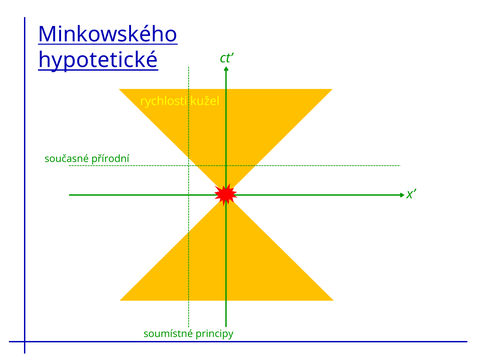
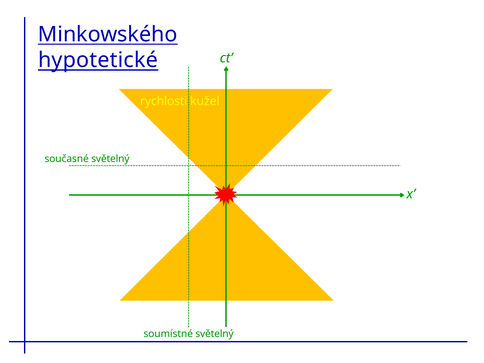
současné přírodní: přírodní -> světelný
soumístné principy: principy -> světelný
